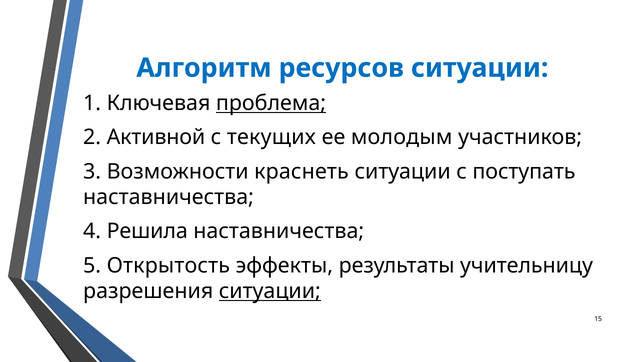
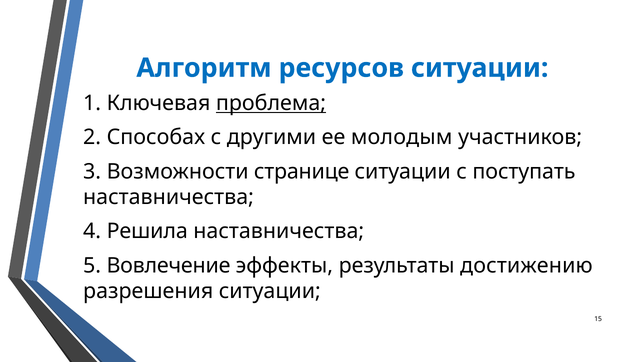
Активной: Активной -> Способах
текущих: текущих -> другими
краснеть: краснеть -> странице
Открытость: Открытость -> Вовлечение
учительницу: учительницу -> достижению
ситуации at (270, 291) underline: present -> none
